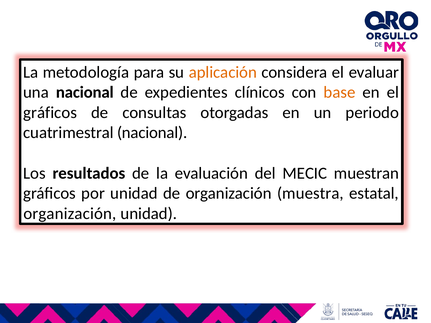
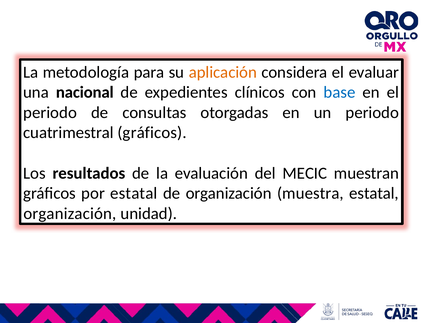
base colour: orange -> blue
gráficos at (50, 113): gráficos -> periodo
cuatrimestral nacional: nacional -> gráficos
por unidad: unidad -> estatal
